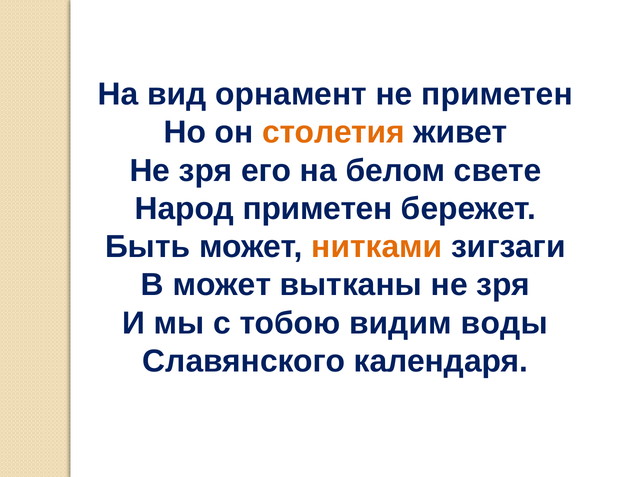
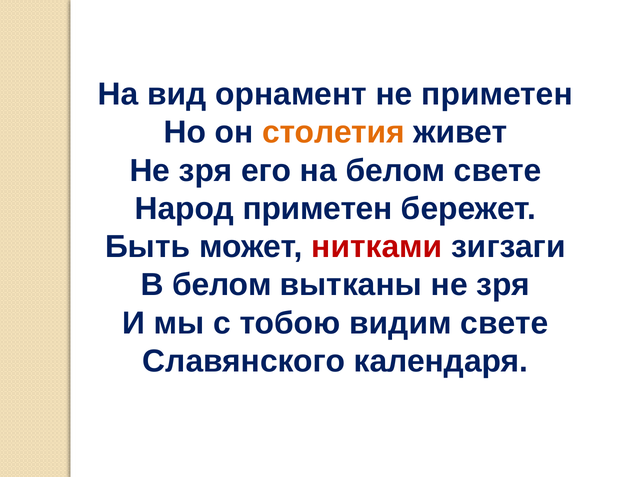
нитками colour: orange -> red
В может: может -> белом
видим воды: воды -> свете
